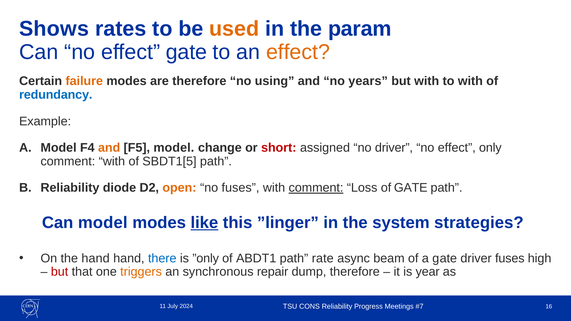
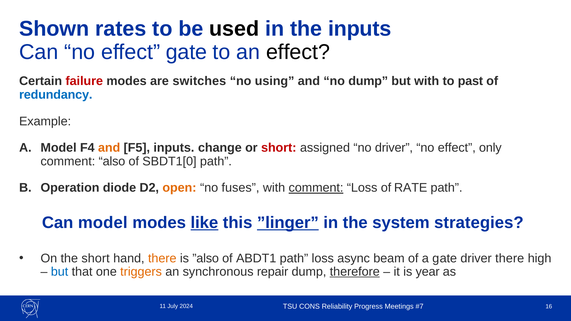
Shows: Shows -> Shown
used colour: orange -> black
the param: param -> inputs
effect at (298, 52) colour: orange -> black
failure colour: orange -> red
are therefore: therefore -> switches
no years: years -> dump
to with: with -> past
F5 model: model -> inputs
comment with: with -> also
SBDT1[5: SBDT1[5 -> SBDT1[0
Reliability at (70, 188): Reliability -> Operation
of GATE: GATE -> RATE
”linger underline: none -> present
the hand: hand -> short
there at (162, 258) colour: blue -> orange
”only: ”only -> ”also
path rate: rate -> loss
driver fuses: fuses -> there
but at (60, 272) colour: red -> blue
therefore at (355, 272) underline: none -> present
